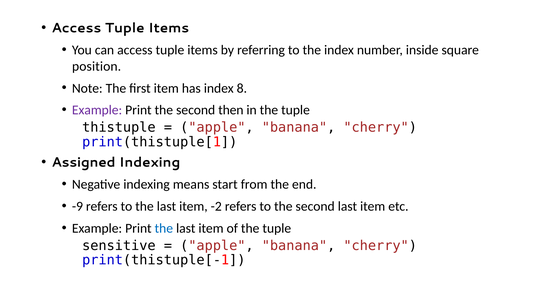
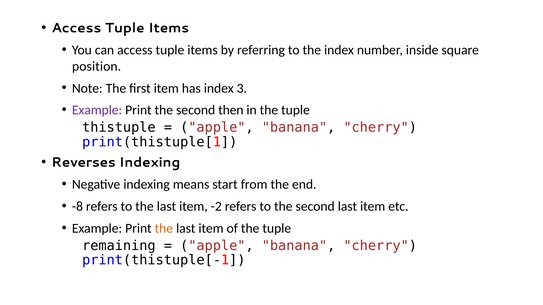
8: 8 -> 3
Assigned: Assigned -> Reverses
-9: -9 -> -8
the at (164, 229) colour: blue -> orange
sensitive: sensitive -> remaining
